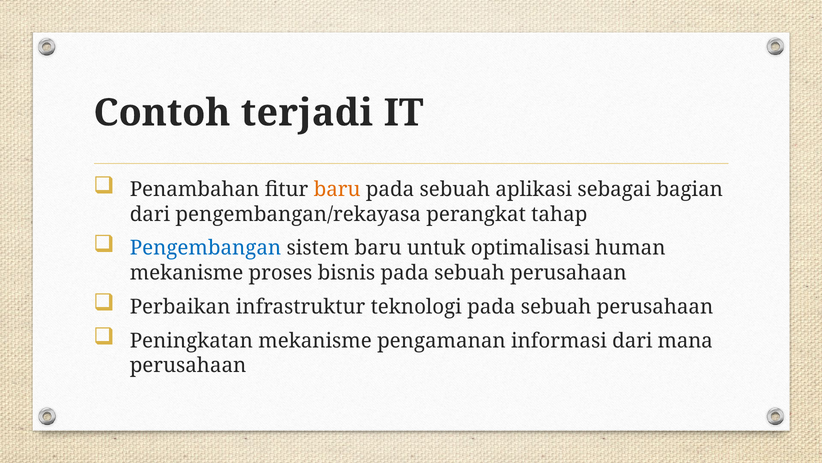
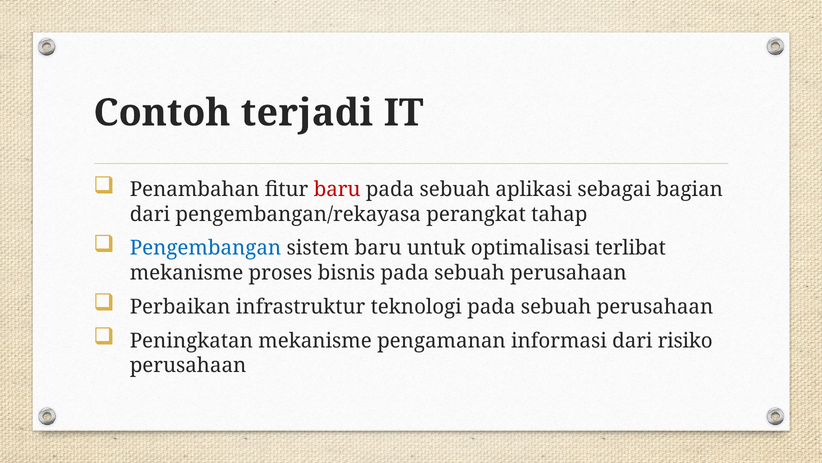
baru at (337, 189) colour: orange -> red
human: human -> terlibat
mana: mana -> risiko
